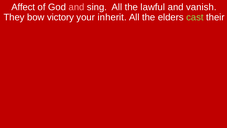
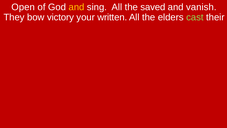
Affect: Affect -> Open
and at (76, 7) colour: pink -> yellow
lawful: lawful -> saved
inherit: inherit -> written
